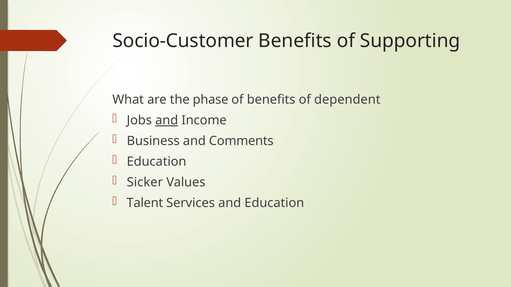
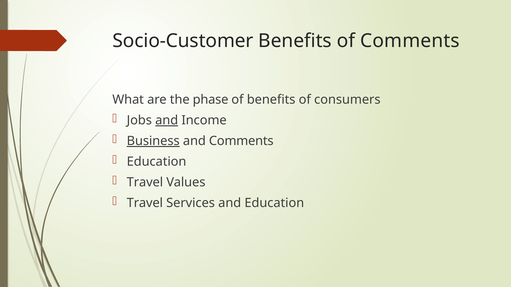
of Supporting: Supporting -> Comments
dependent: dependent -> consumers
Business underline: none -> present
Sicker at (145, 183): Sicker -> Travel
Talent at (145, 203): Talent -> Travel
